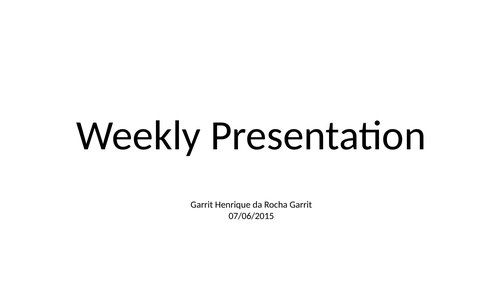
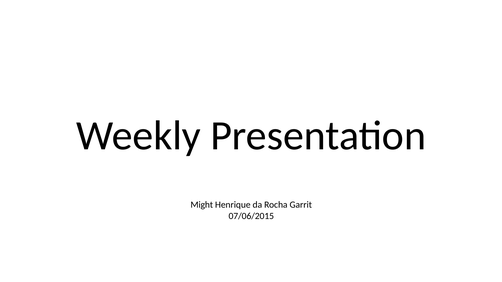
Garrit at (202, 205): Garrit -> Might
